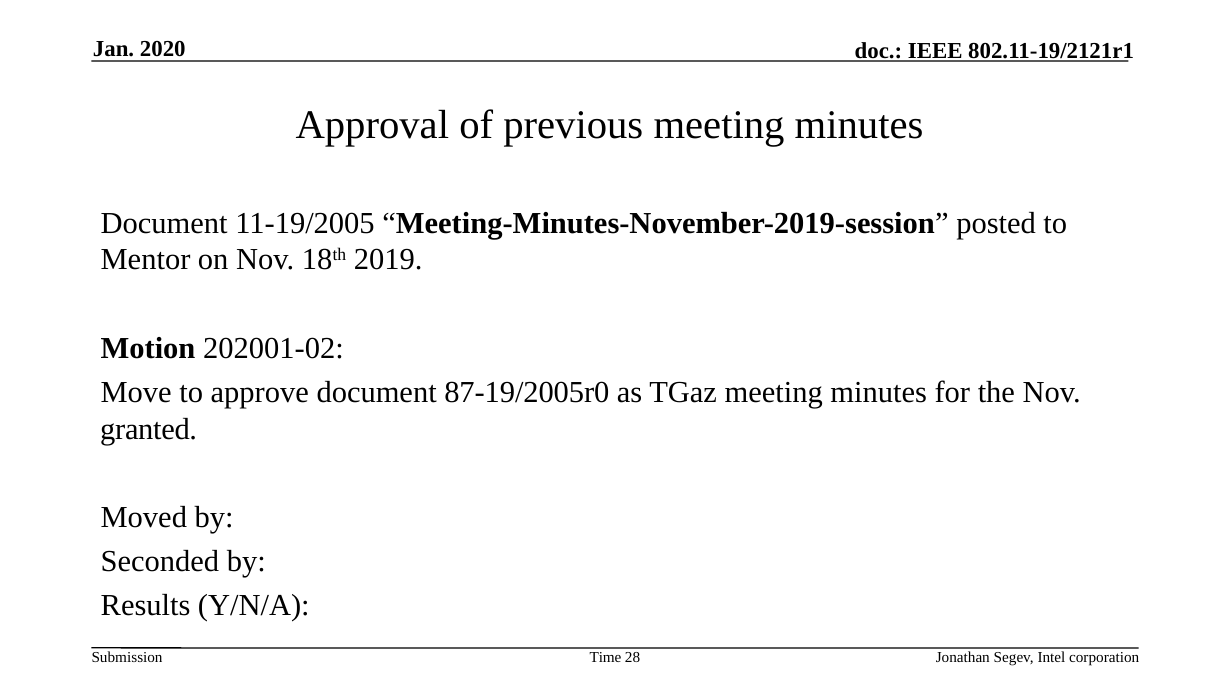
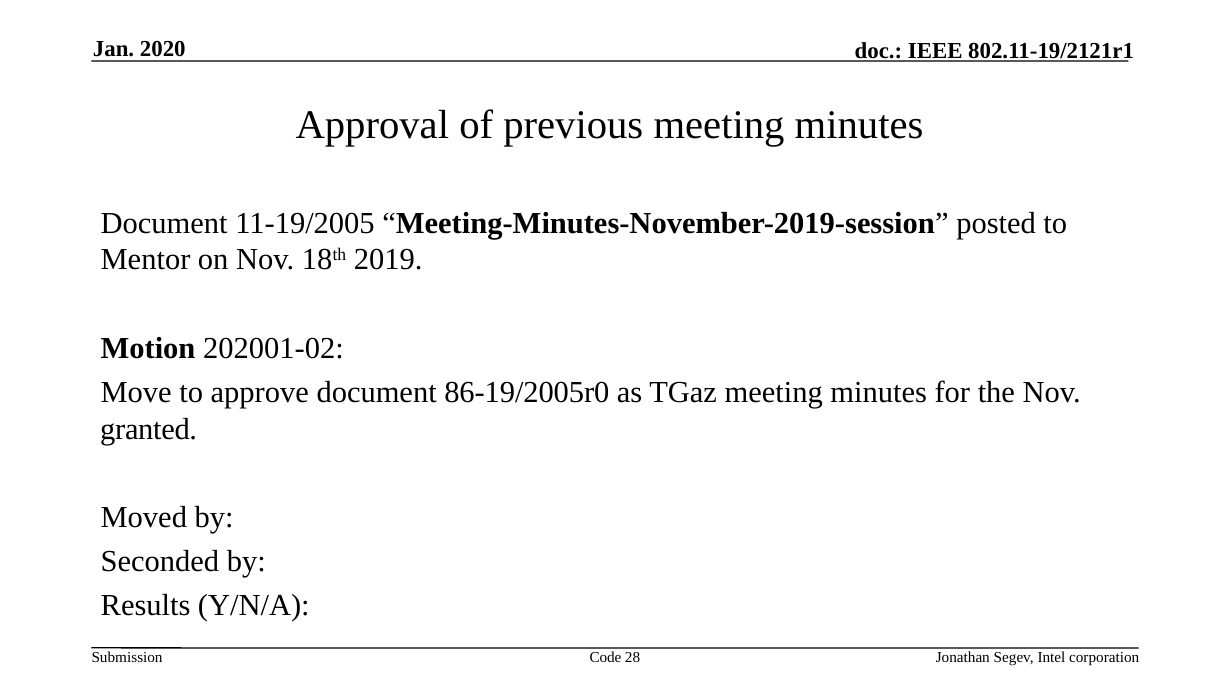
87-19/2005r0: 87-19/2005r0 -> 86-19/2005r0
Time: Time -> Code
